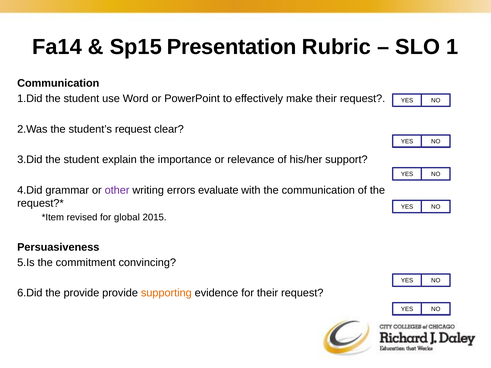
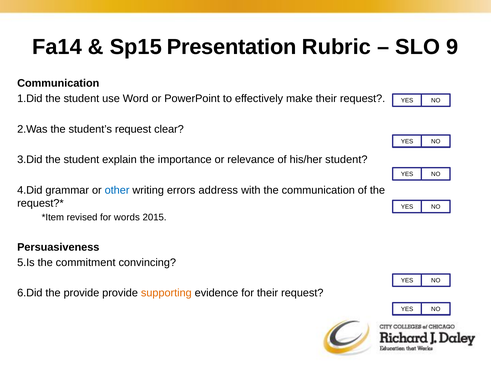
1: 1 -> 9
his/her support: support -> student
other colour: purple -> blue
evaluate: evaluate -> address
global: global -> words
